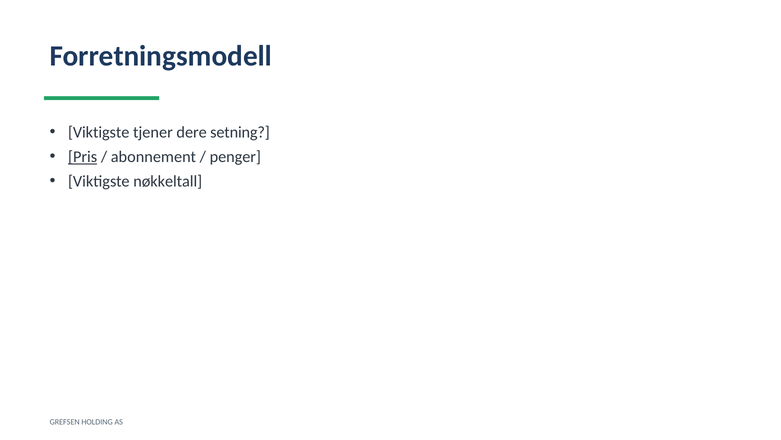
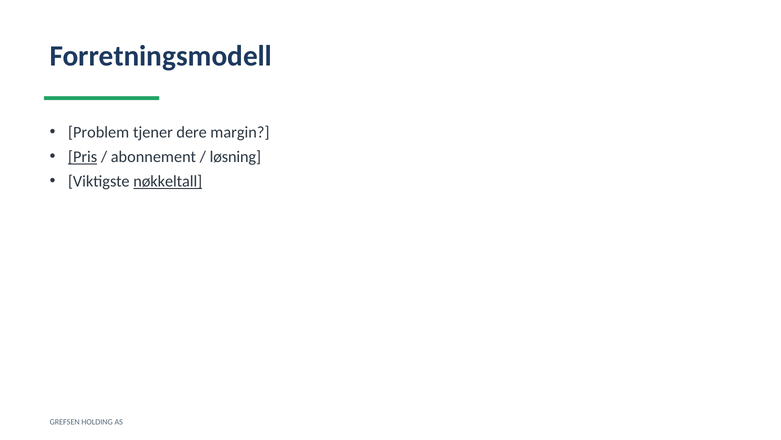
Viktigste at (99, 132): Viktigste -> Problem
setning: setning -> margin
penger: penger -> løsning
nøkkeltall underline: none -> present
